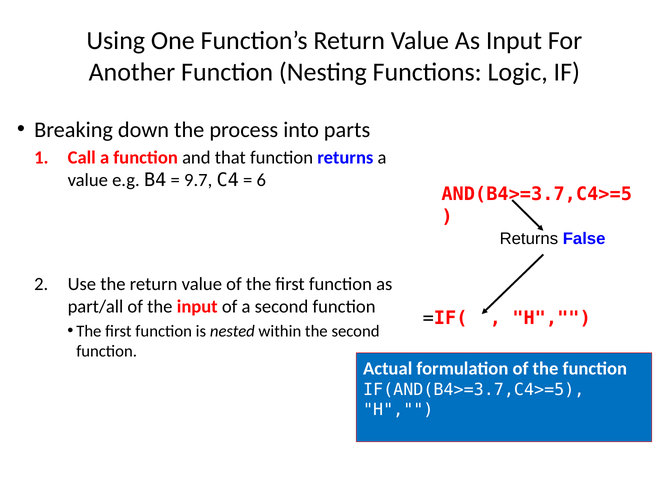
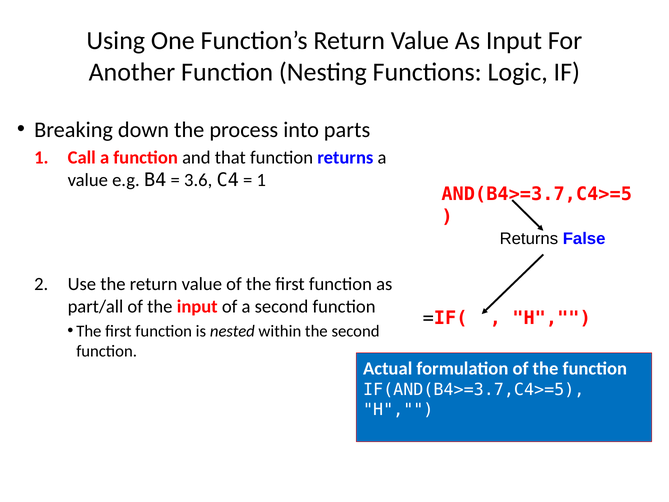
9.7: 9.7 -> 3.6
6 at (261, 180): 6 -> 1
